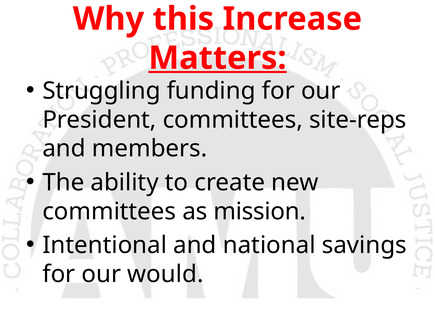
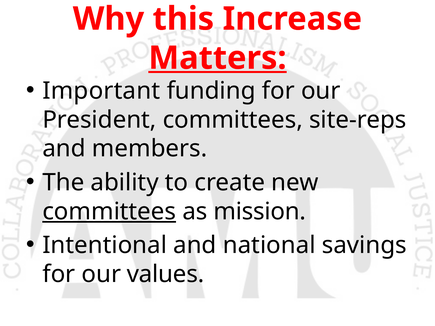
Struggling: Struggling -> Important
committees at (109, 212) underline: none -> present
would: would -> values
